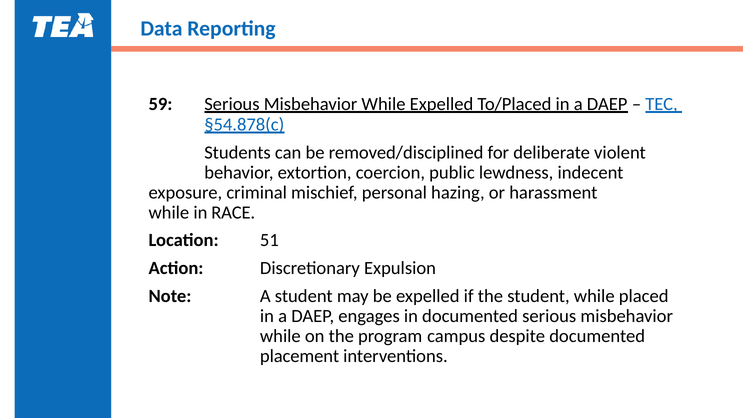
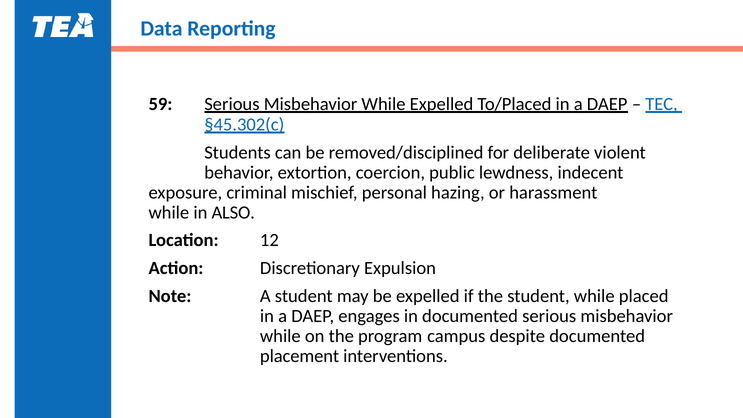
§54.878(c: §54.878(c -> §45.302(c
RACE: RACE -> ALSO
51: 51 -> 12
